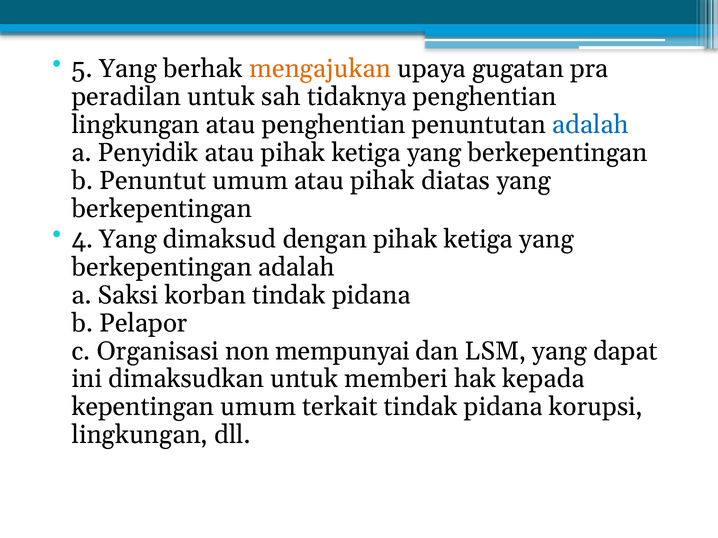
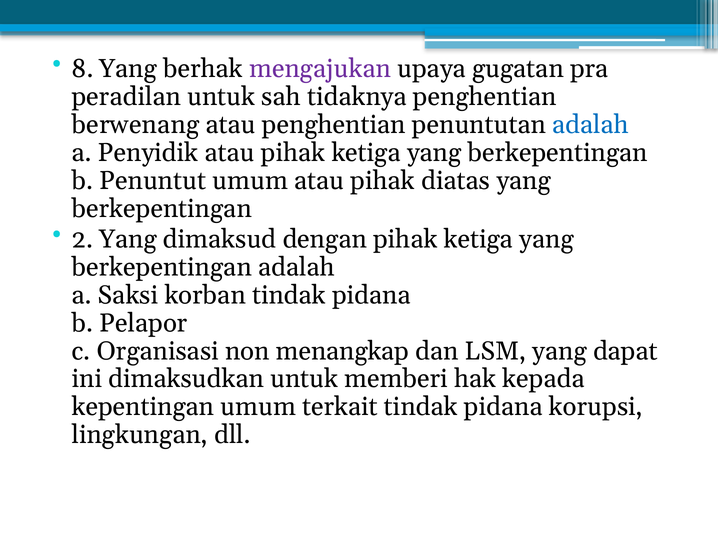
5: 5 -> 8
mengajukan colour: orange -> purple
lingkungan at (136, 125): lingkungan -> berwenang
4: 4 -> 2
mempunyai: mempunyai -> menangkap
